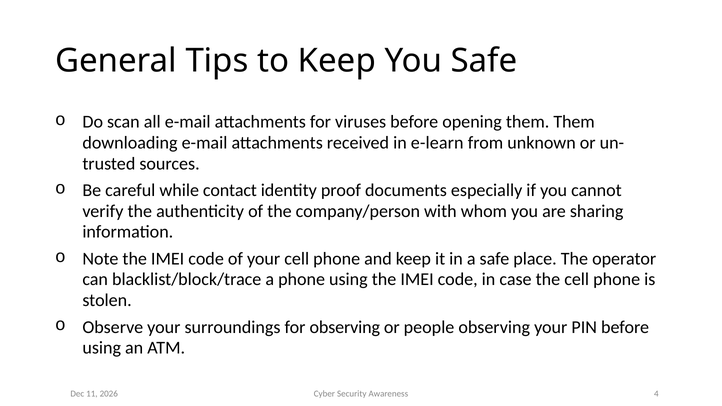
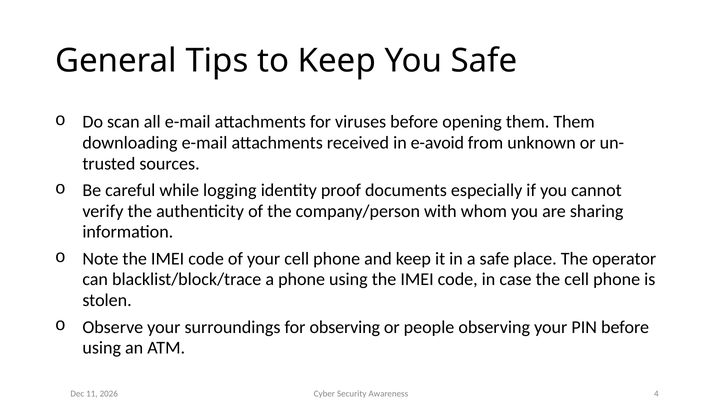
e-learn: e-learn -> e-avoid
contact: contact -> logging
